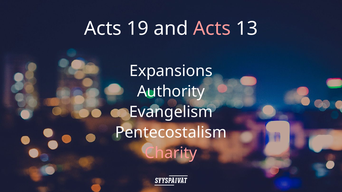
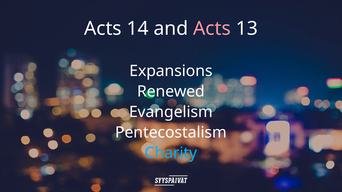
19: 19 -> 14
Authority: Authority -> Renewed
Charity colour: pink -> light blue
